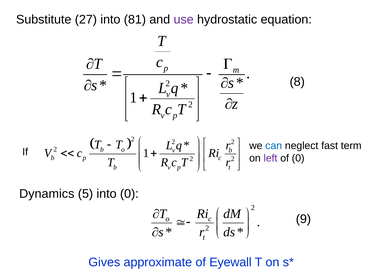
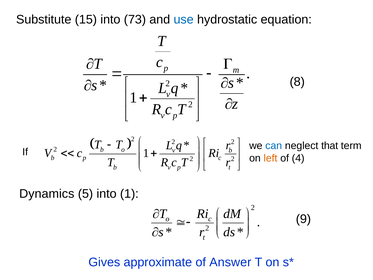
27: 27 -> 15
81: 81 -> 73
use colour: purple -> blue
fast: fast -> that
left colour: purple -> orange
of 0: 0 -> 4
into 0: 0 -> 1
Eyewall: Eyewall -> Answer
